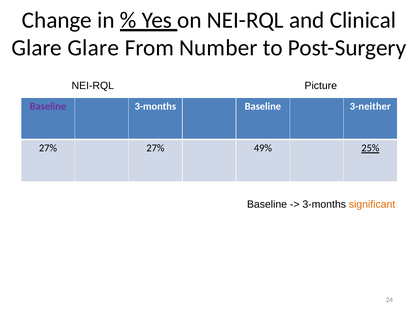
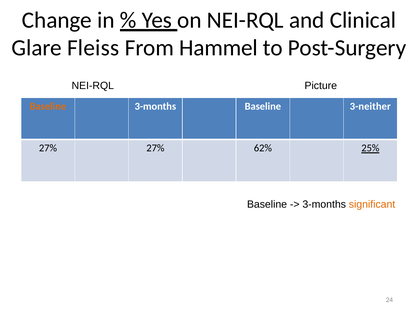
Glare Glare: Glare -> Fleiss
Number: Number -> Hammel
Baseline at (48, 106) colour: purple -> orange
49%: 49% -> 62%
